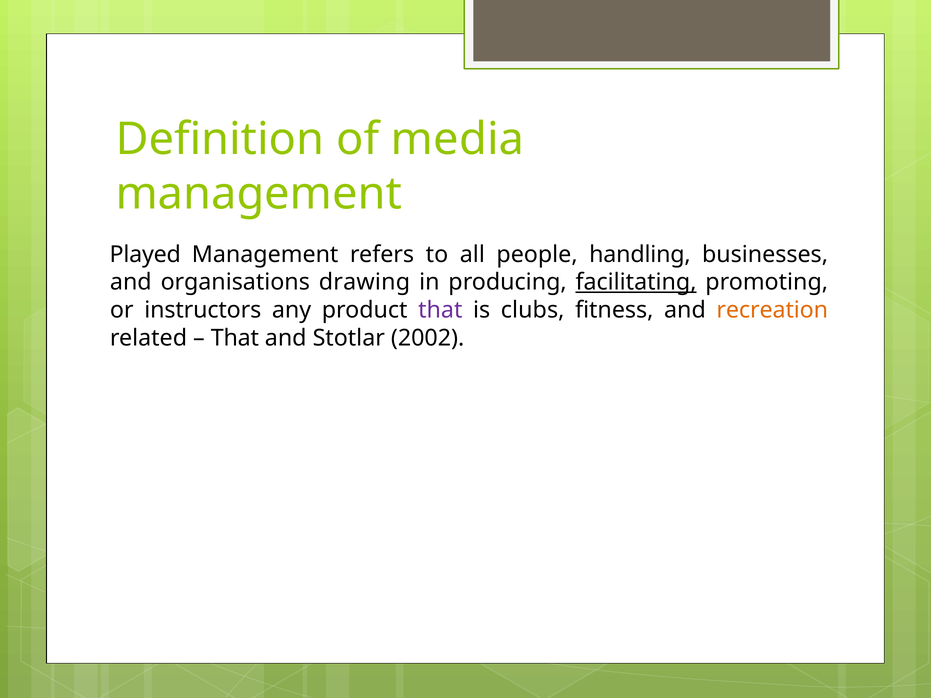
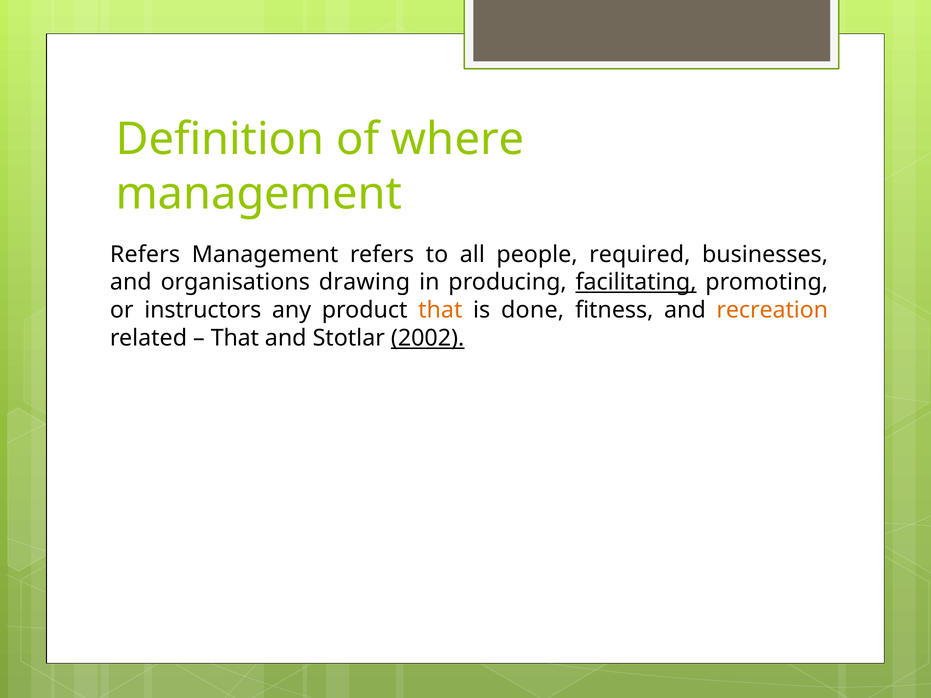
media: media -> where
Played at (145, 254): Played -> Refers
handling: handling -> required
that at (440, 310) colour: purple -> orange
clubs: clubs -> done
2002 underline: none -> present
